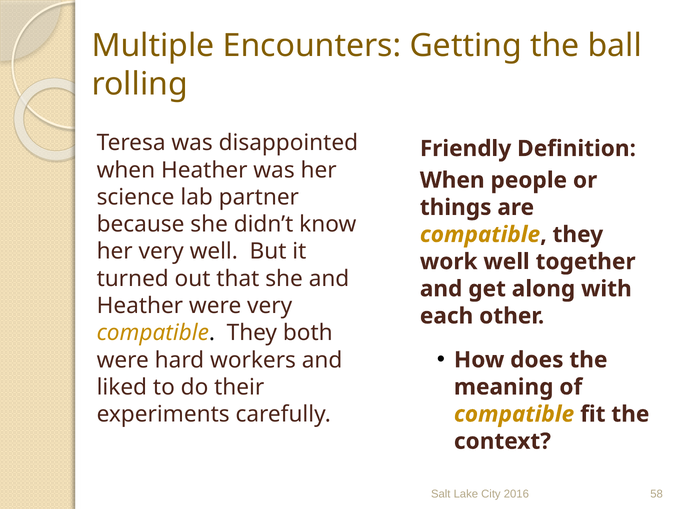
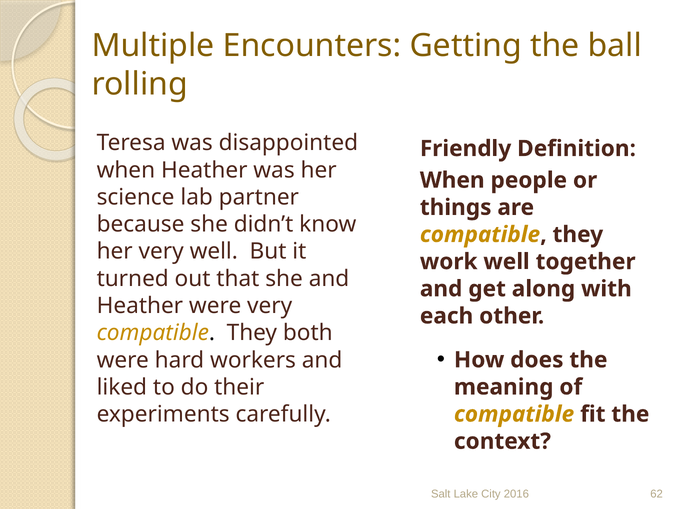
58: 58 -> 62
